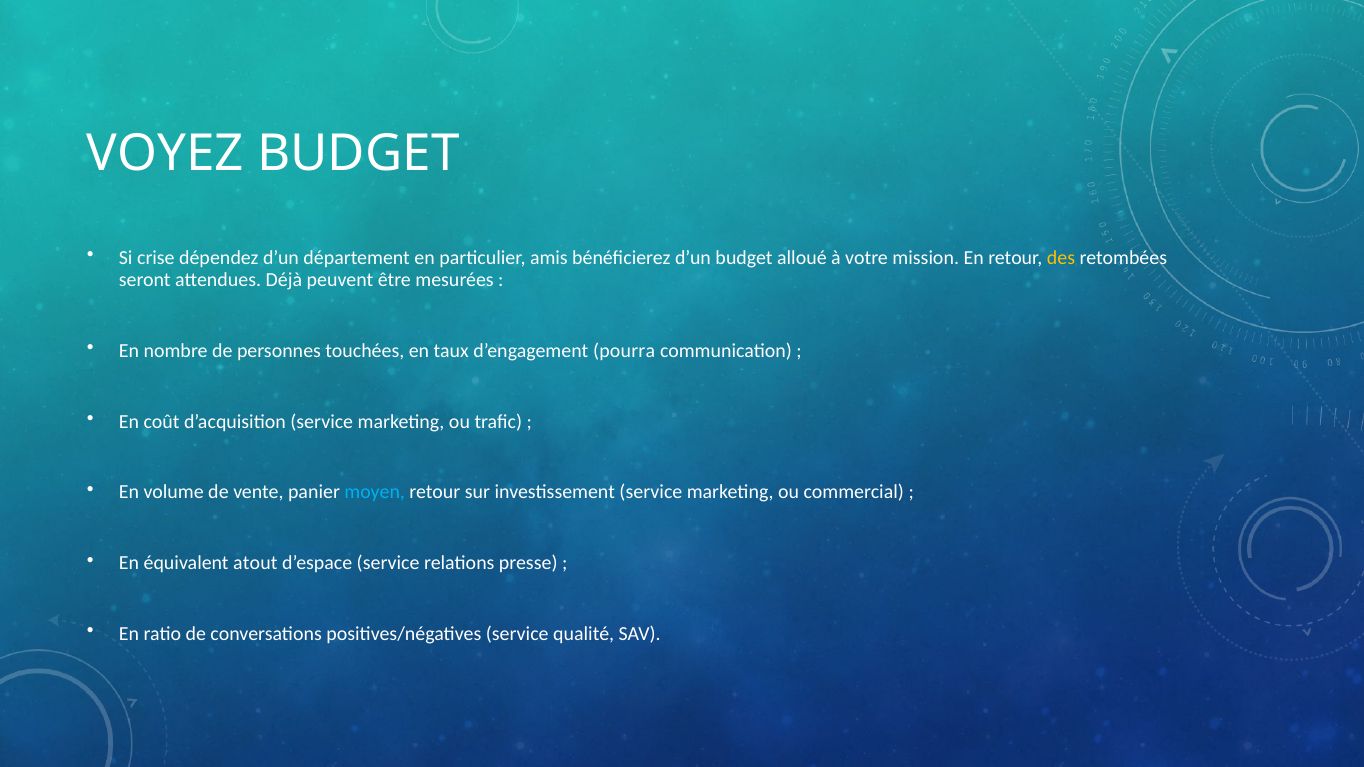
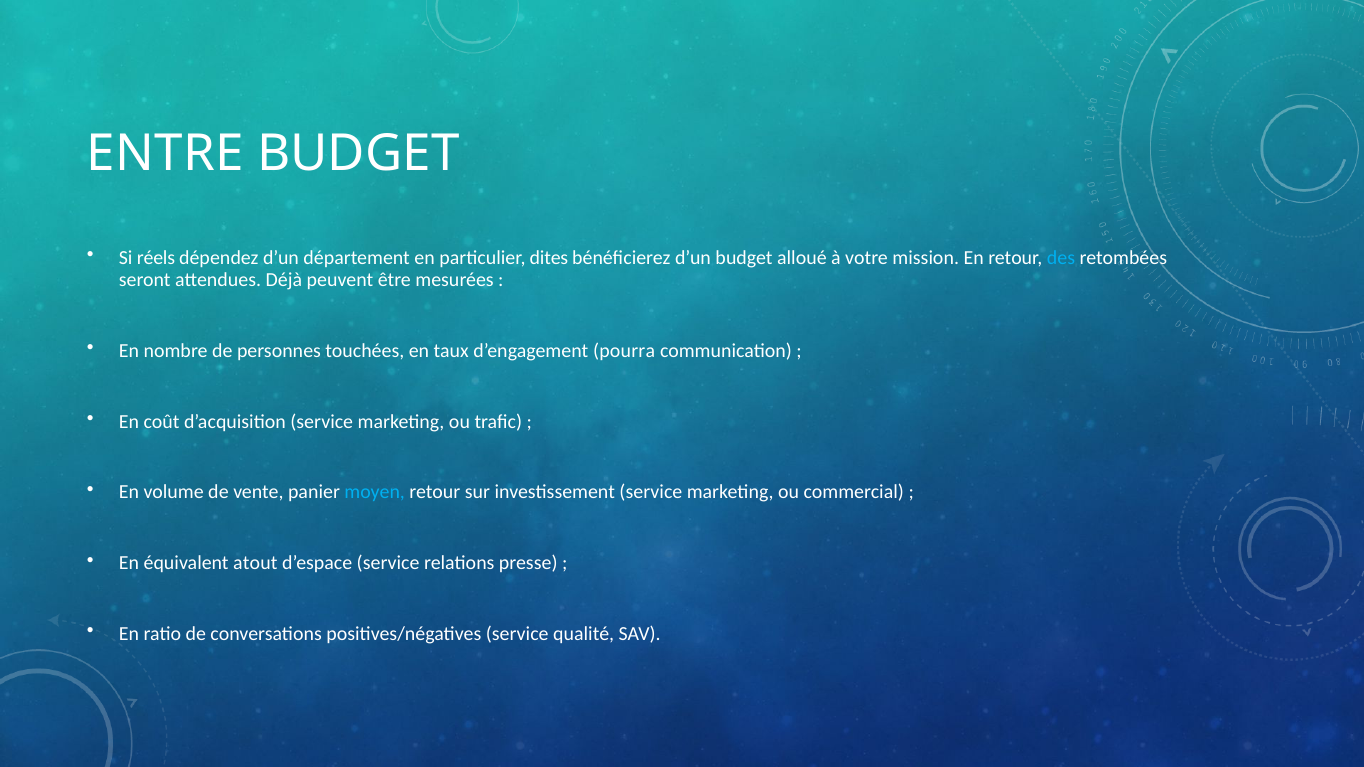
VOYEZ: VOYEZ -> ENTRE
crise: crise -> réels
amis: amis -> dites
des colour: yellow -> light blue
